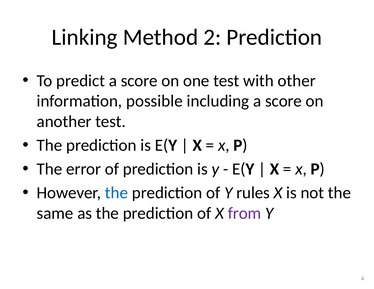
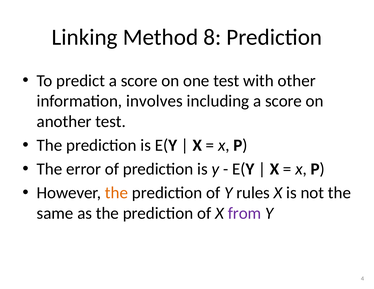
2: 2 -> 8
possible: possible -> involves
the at (117, 193) colour: blue -> orange
